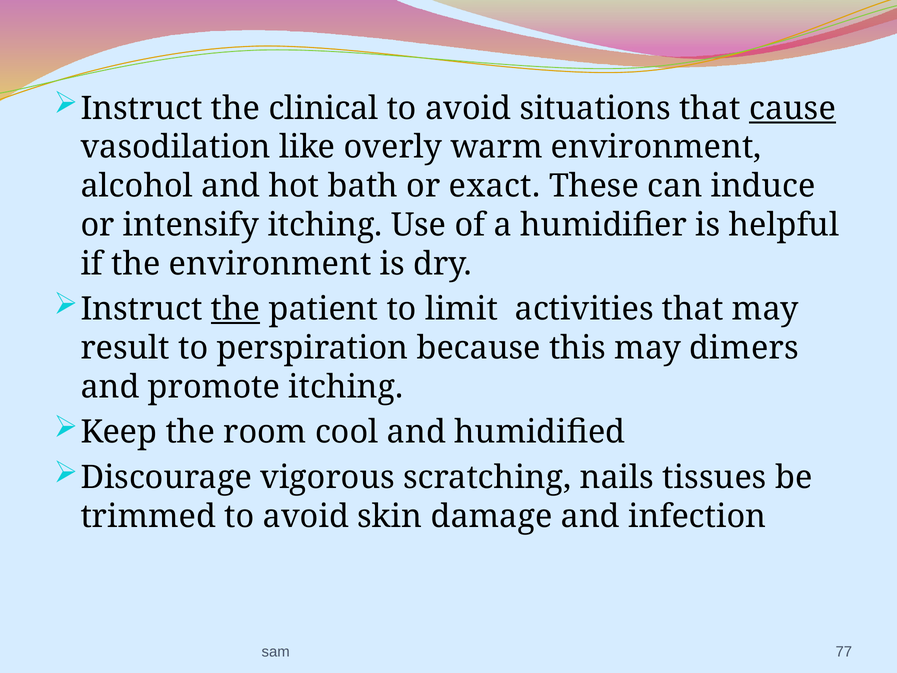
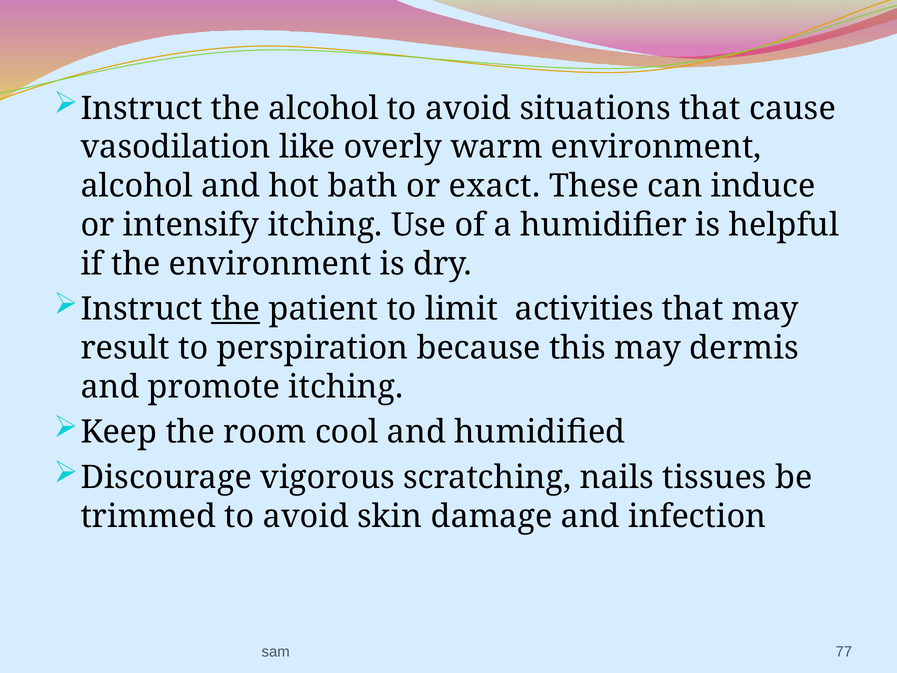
the clinical: clinical -> alcohol
cause underline: present -> none
dimers: dimers -> dermis
